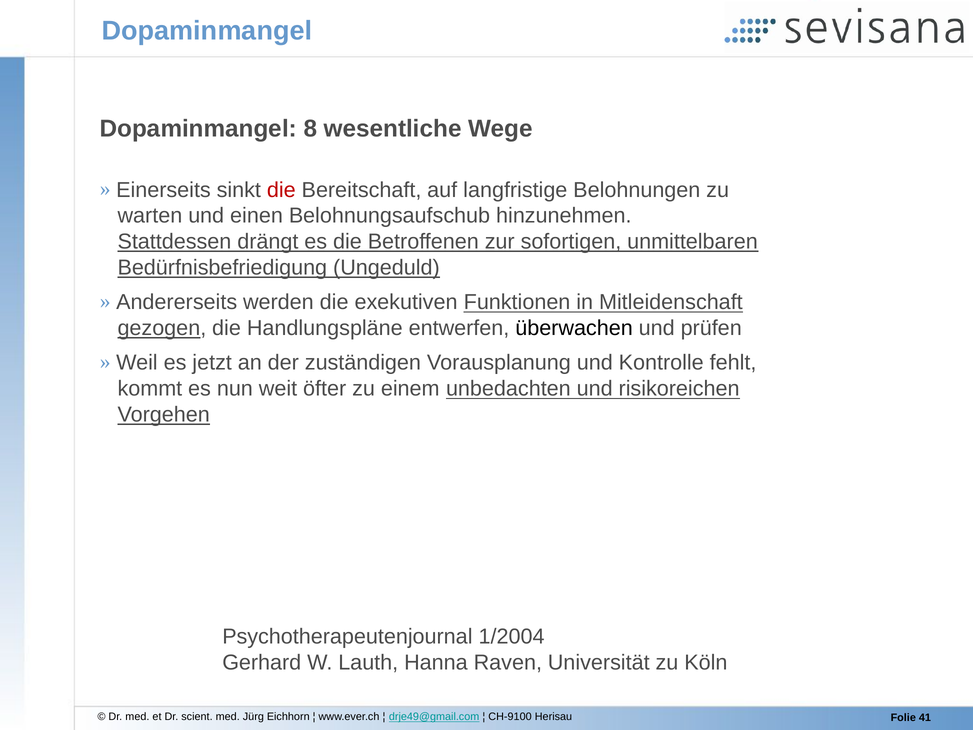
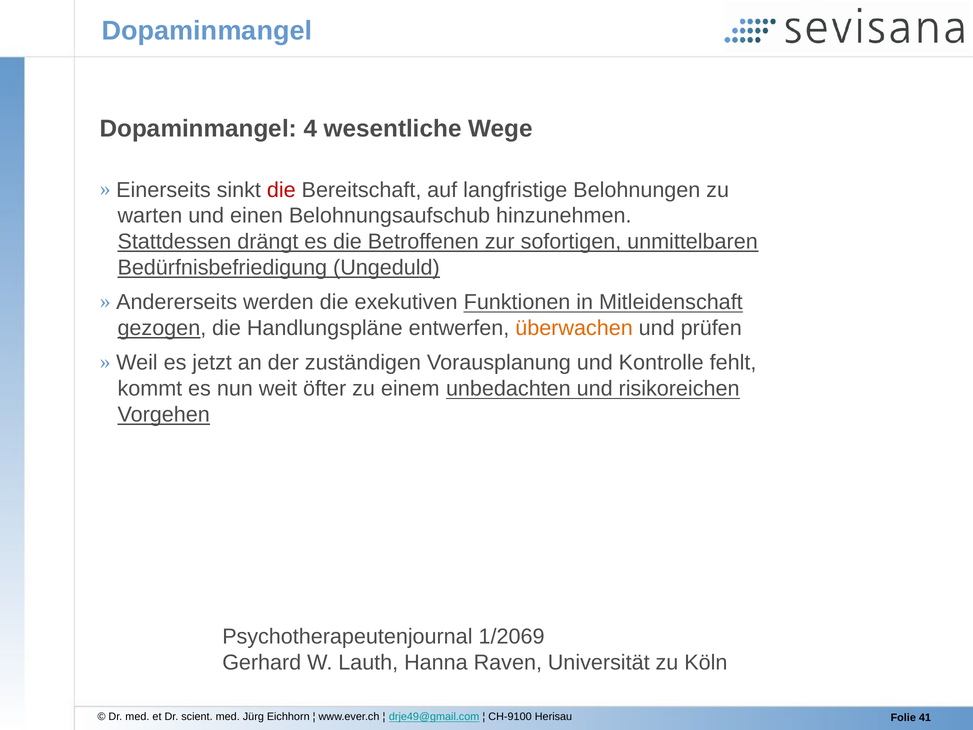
8: 8 -> 4
überwachen colour: black -> orange
1/2004: 1/2004 -> 1/2069
